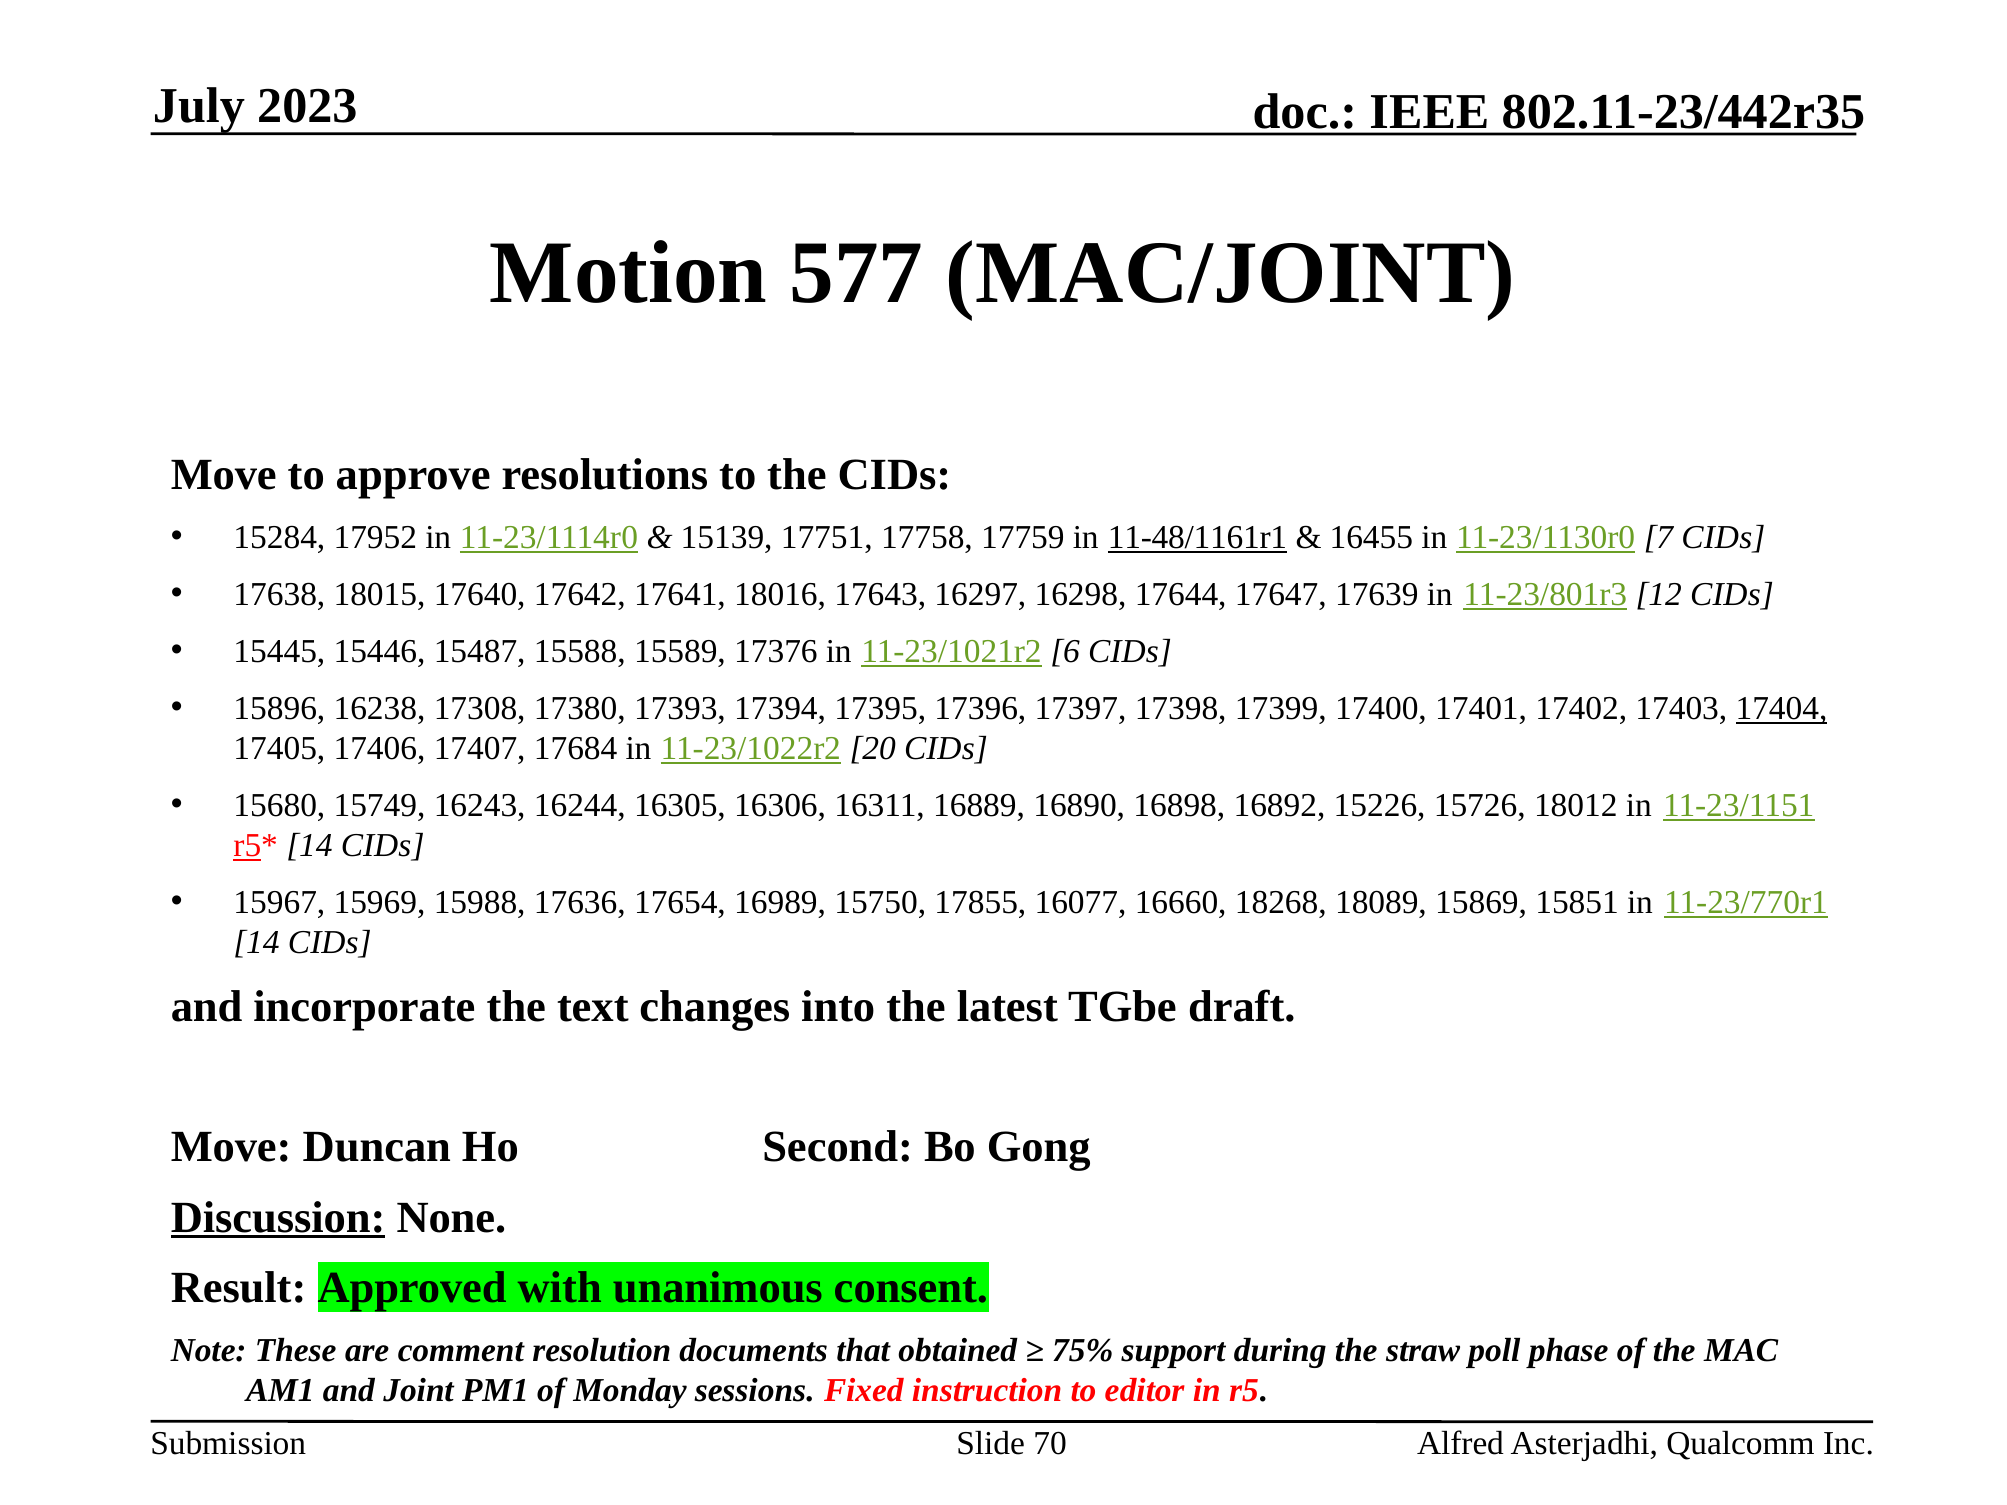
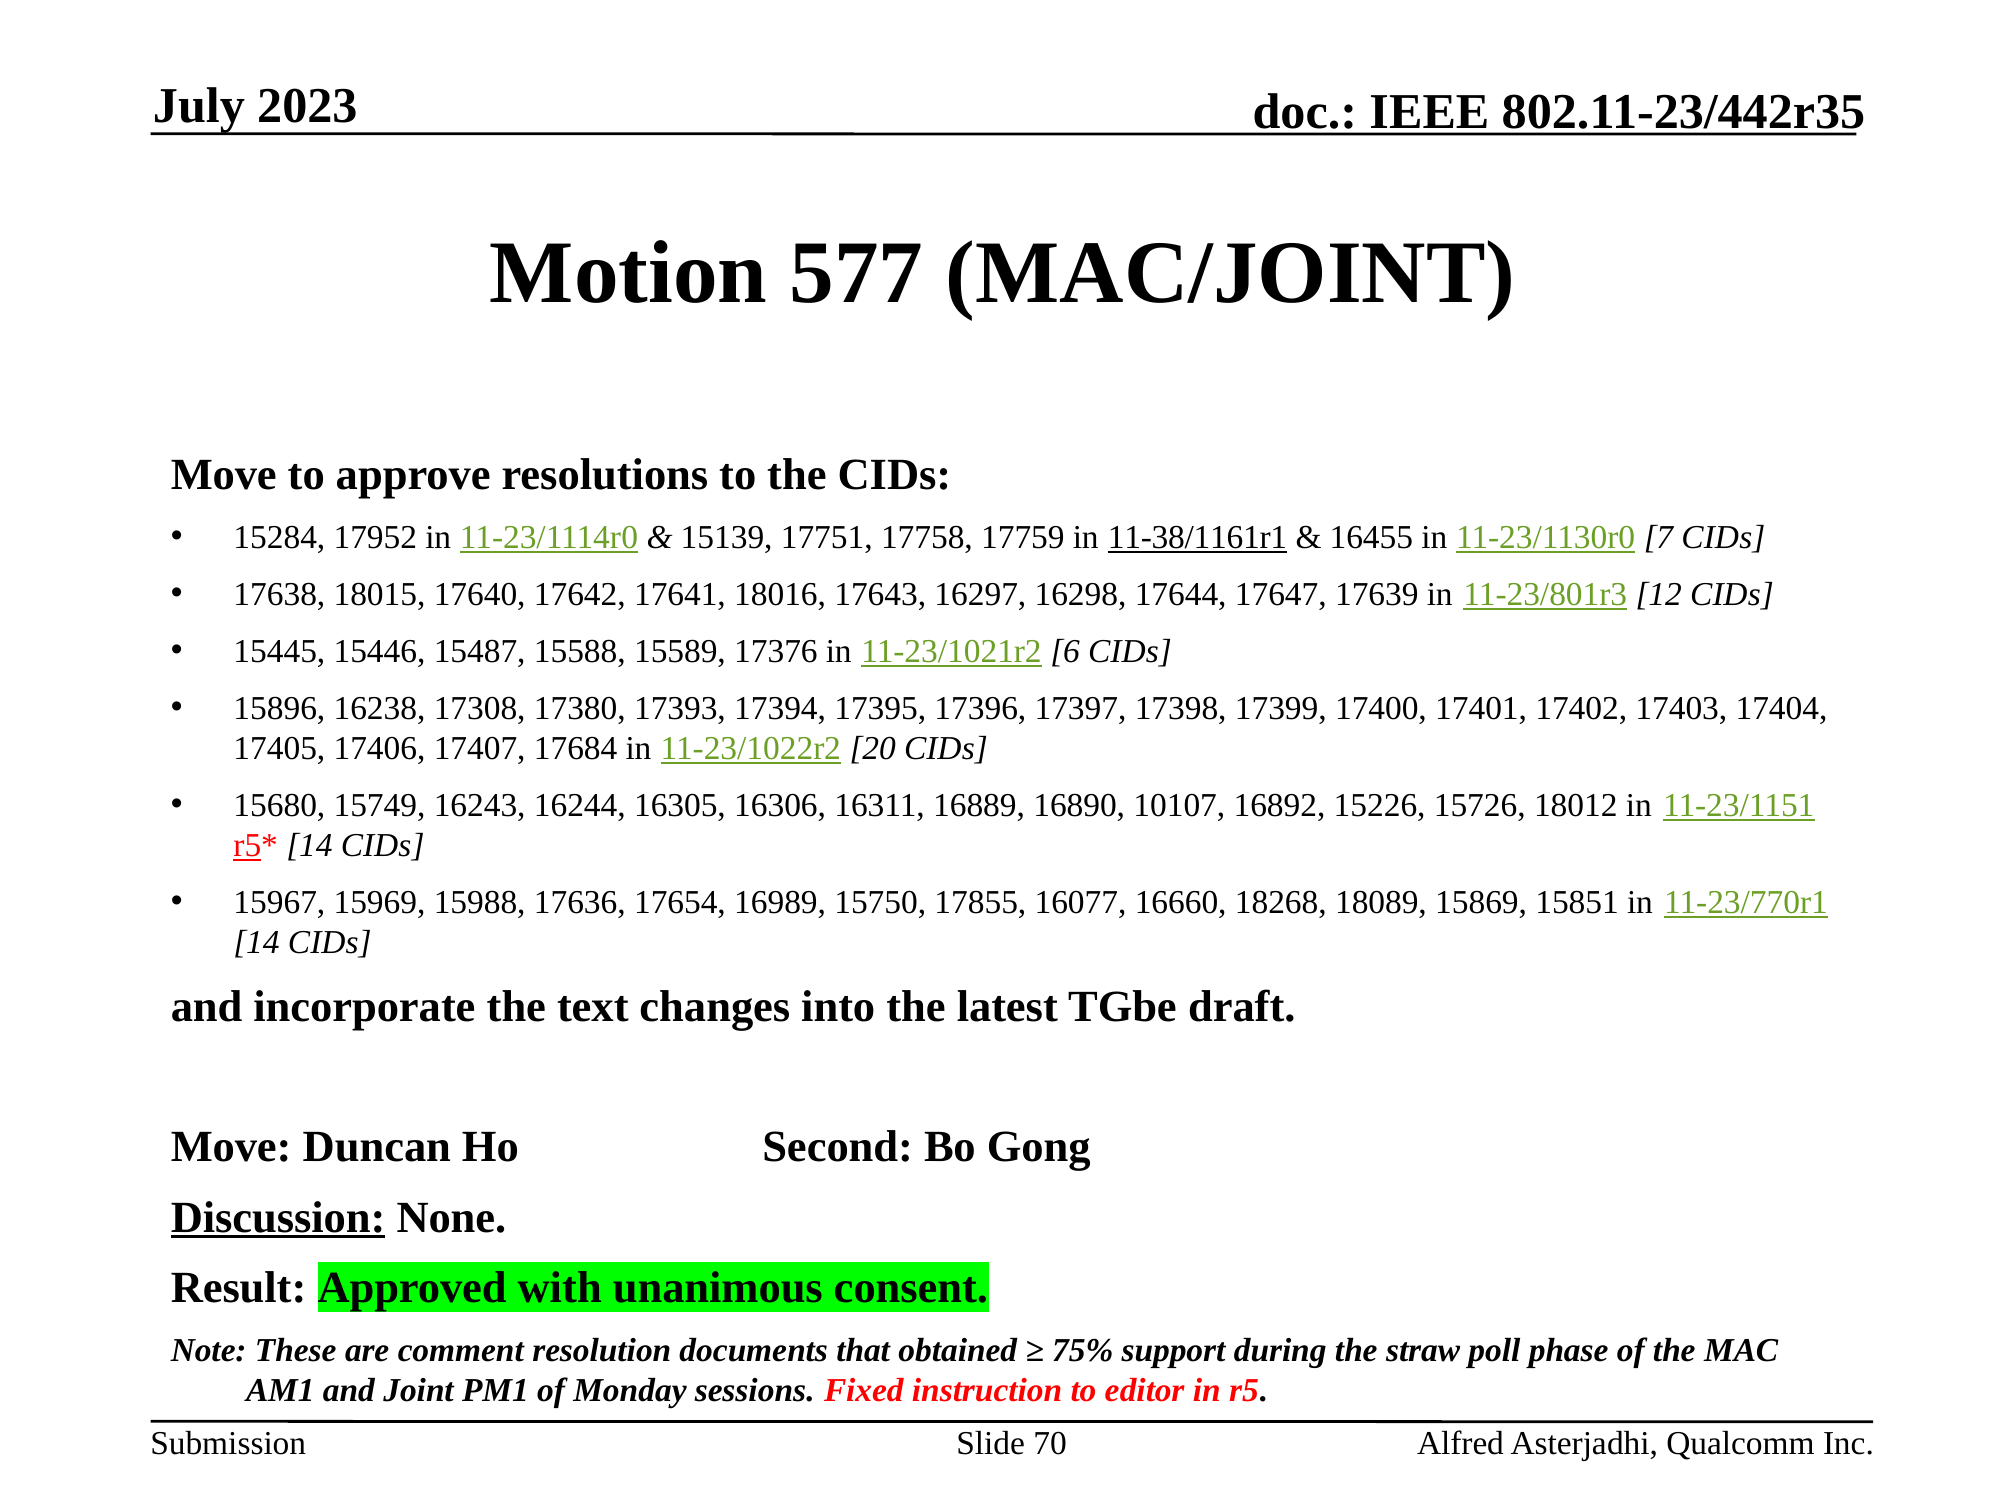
11-48/1161r1: 11-48/1161r1 -> 11-38/1161r1
17404 underline: present -> none
16898: 16898 -> 10107
